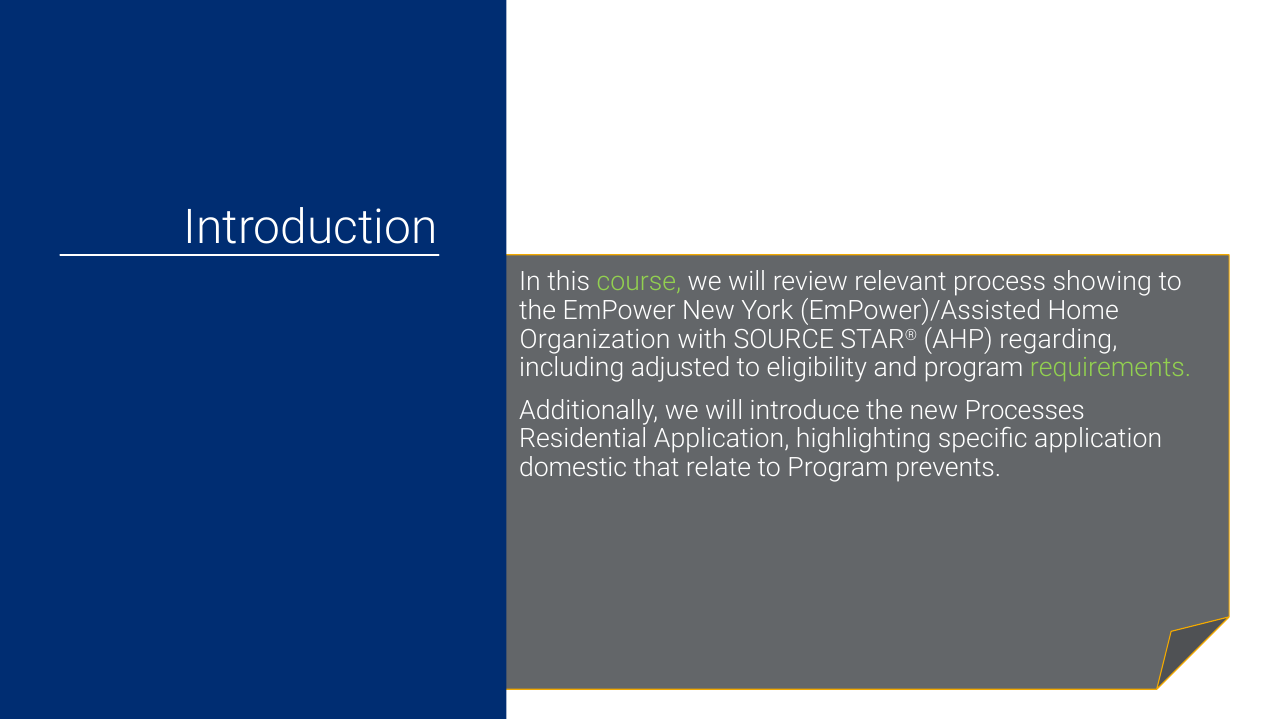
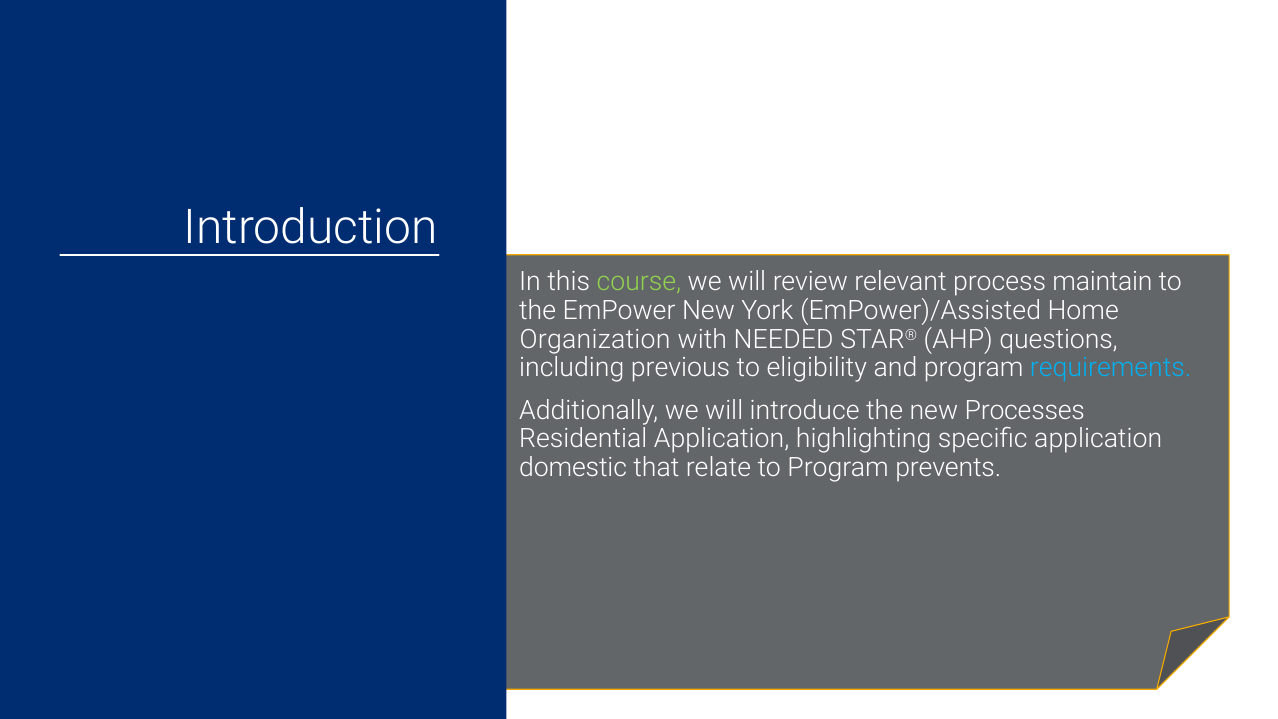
showing: showing -> maintain
SOURCE: SOURCE -> NEEDED
regarding: regarding -> questions
adjusted: adjusted -> previous
requirements colour: light green -> light blue
